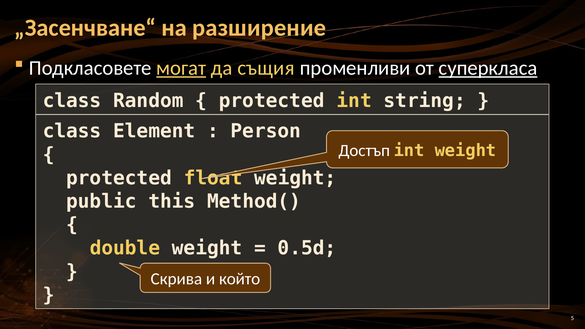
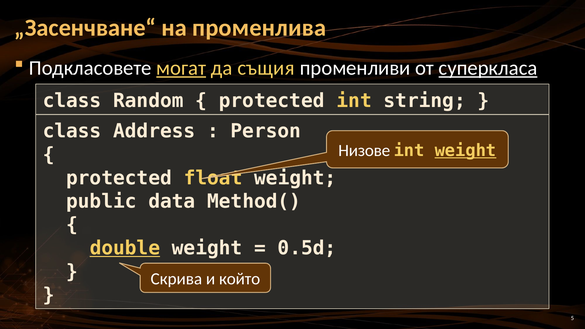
разширение: разширение -> променлива
Element: Element -> Address
Достъп: Достъп -> Низове
weight at (466, 151) underline: none -> present
this: this -> data
double underline: none -> present
